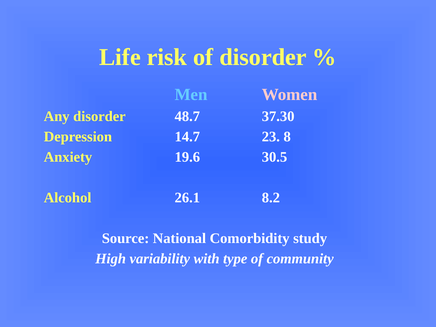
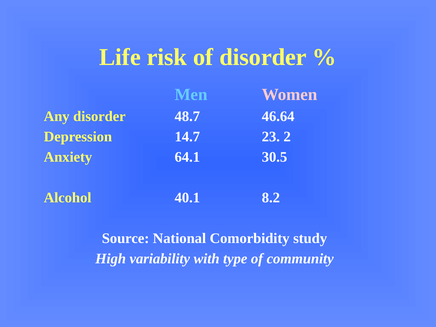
37.30: 37.30 -> 46.64
8: 8 -> 2
19.6: 19.6 -> 64.1
26.1: 26.1 -> 40.1
